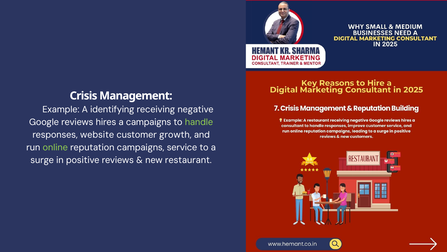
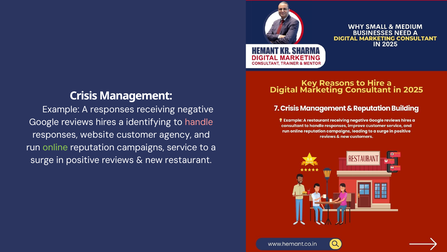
A identifying: identifying -> responses
a campaigns: campaigns -> identifying
handle colour: light green -> pink
growth: growth -> agency
